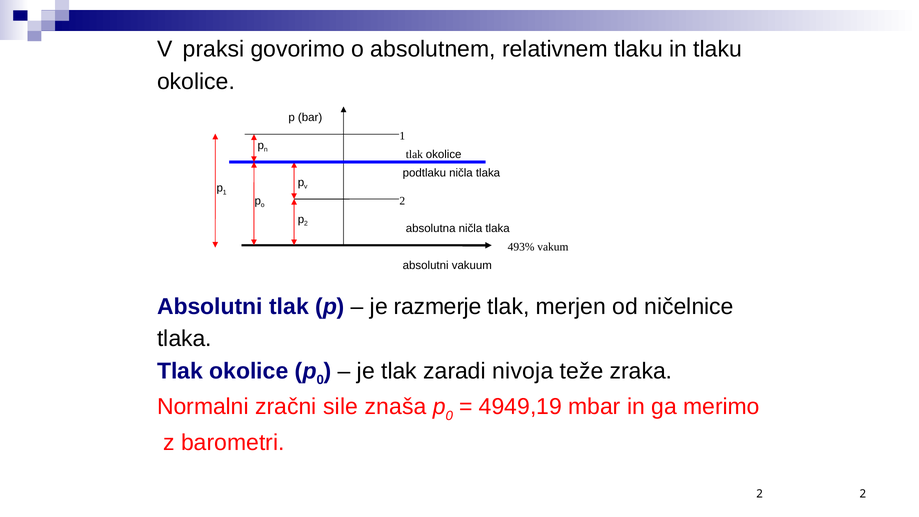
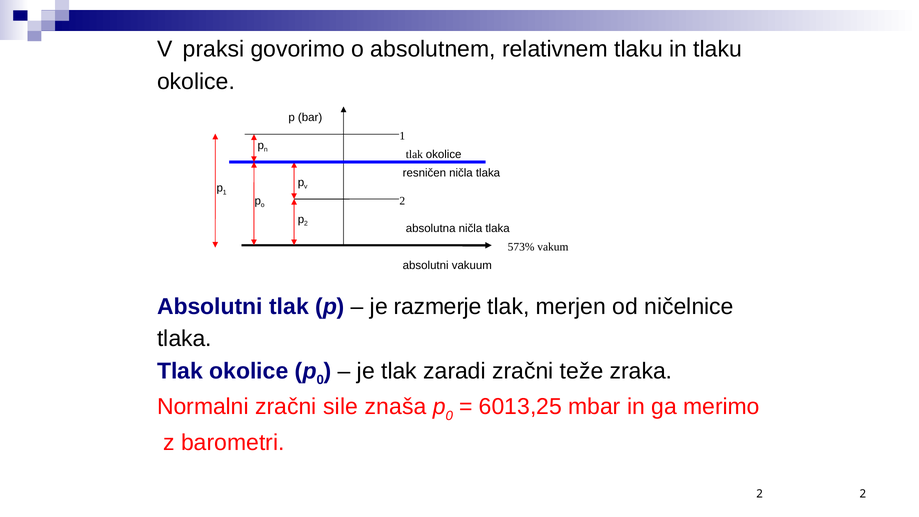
podtlaku: podtlaku -> resničen
493%: 493% -> 573%
zaradi nivoja: nivoja -> zračni
4949,19: 4949,19 -> 6013,25
